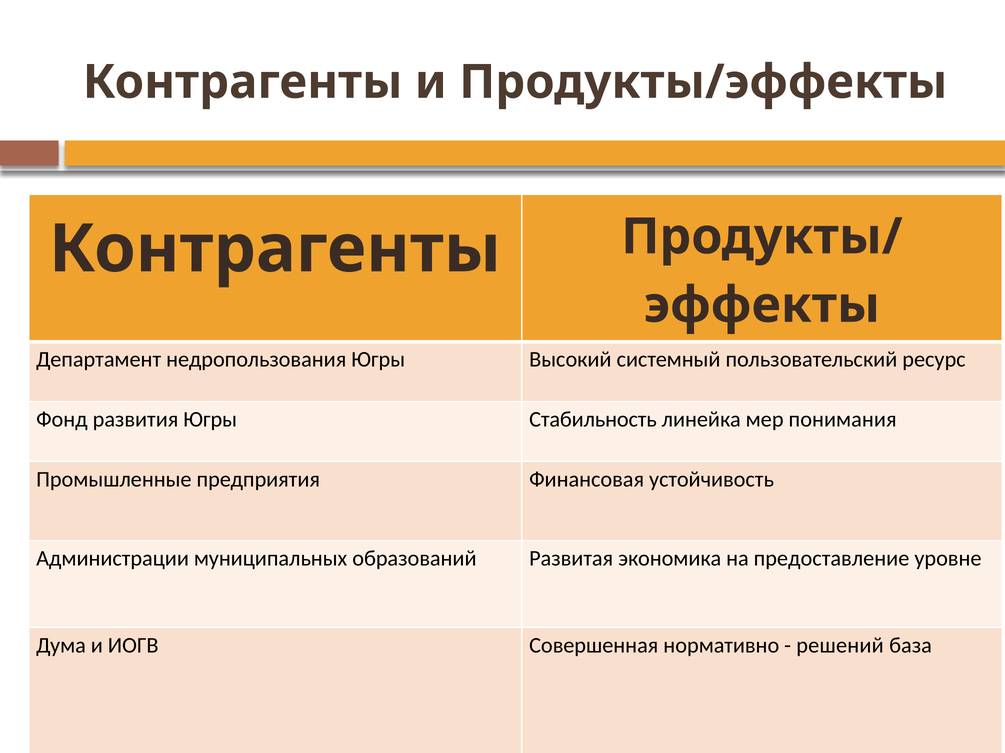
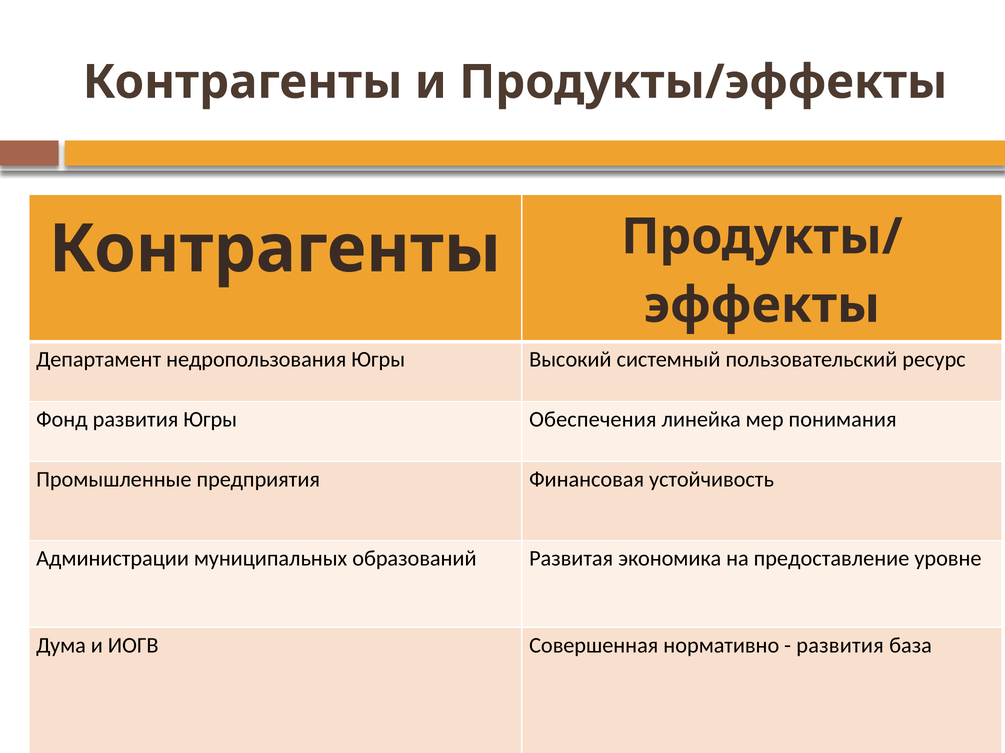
Стабильность: Стабильность -> Обеспечения
решений at (840, 646): решений -> развития
